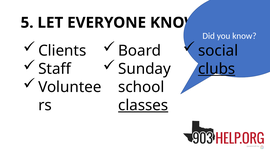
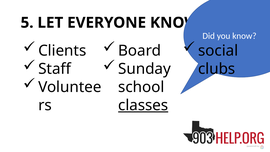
clubs underline: present -> none
